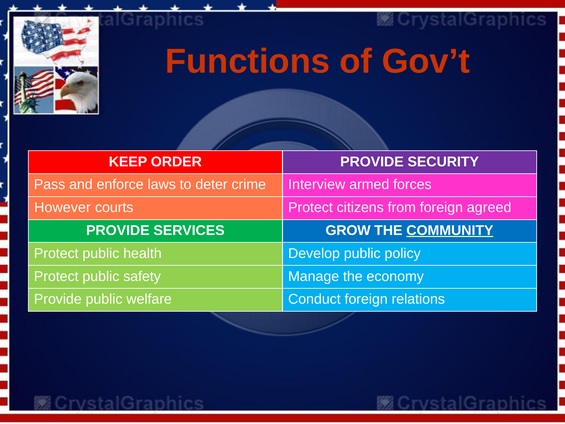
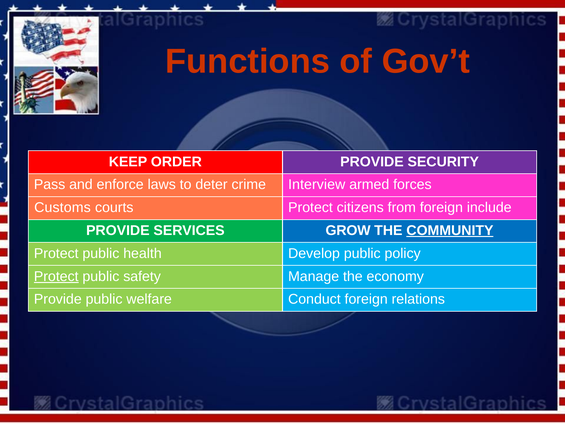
However: However -> Customs
agreed: agreed -> include
Protect at (56, 276) underline: none -> present
